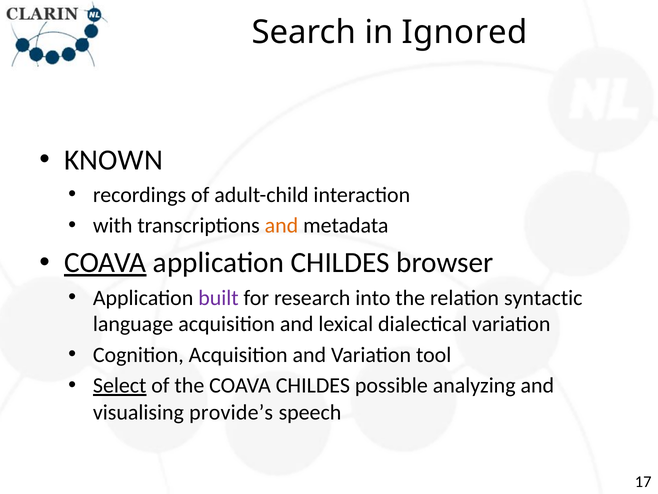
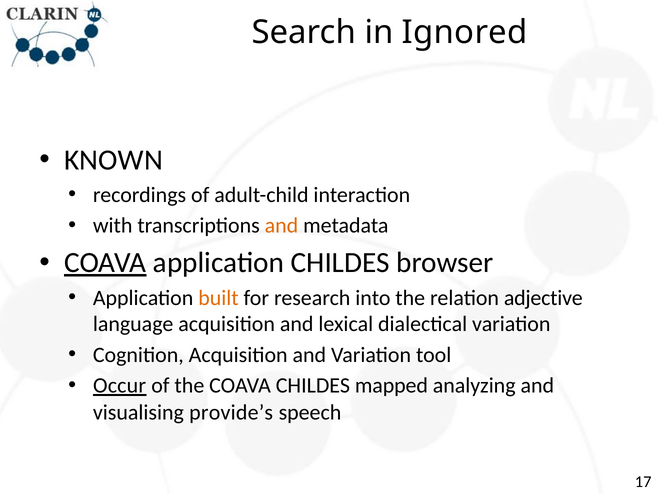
built colour: purple -> orange
syntactic: syntactic -> adjective
Select: Select -> Occur
possible: possible -> mapped
